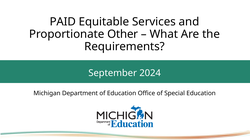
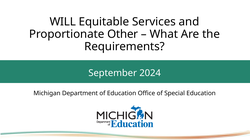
PAID: PAID -> WILL
